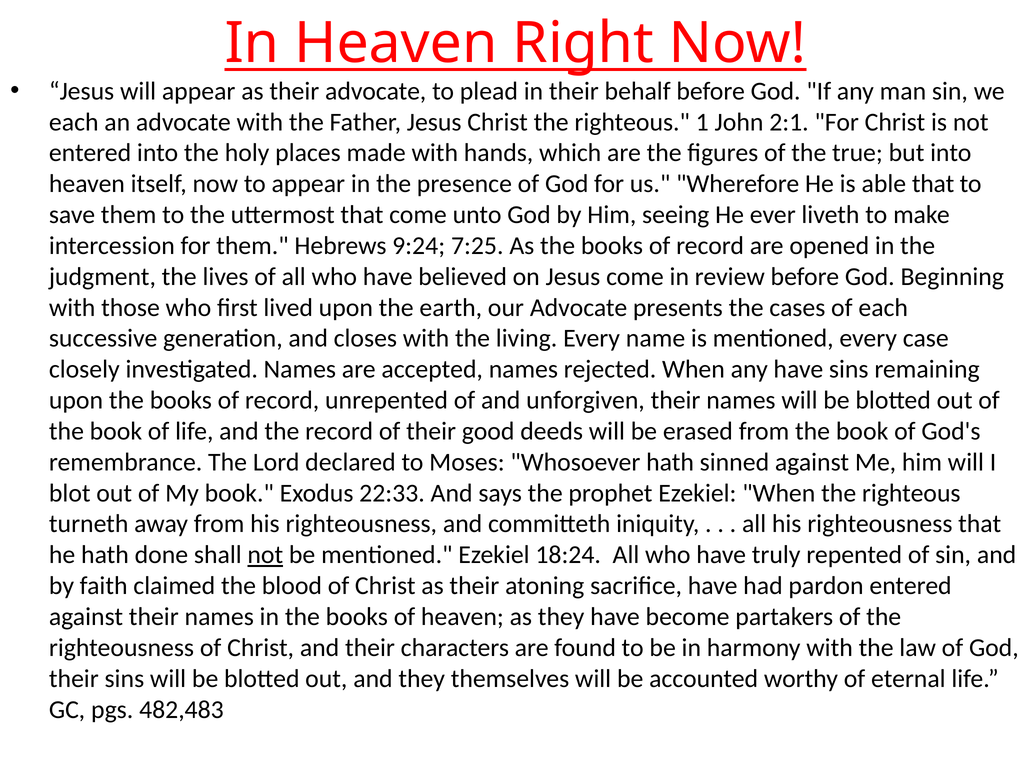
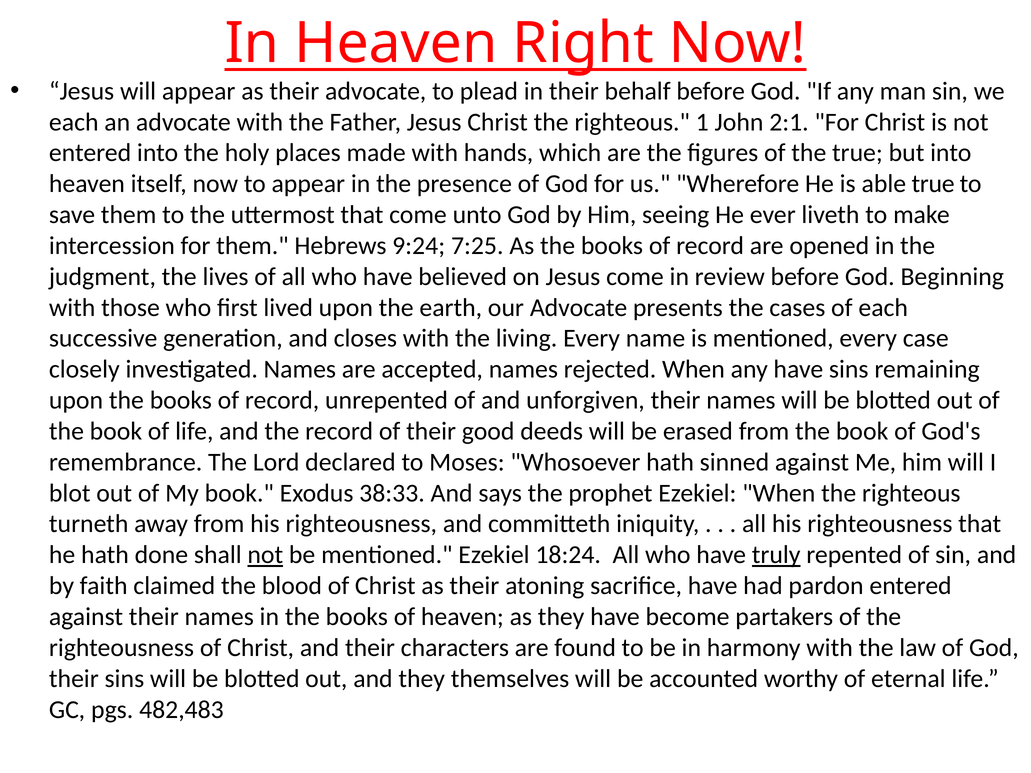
able that: that -> true
22:33: 22:33 -> 38:33
truly underline: none -> present
